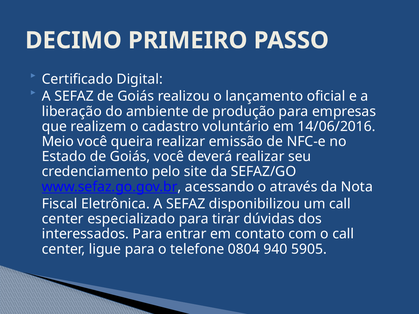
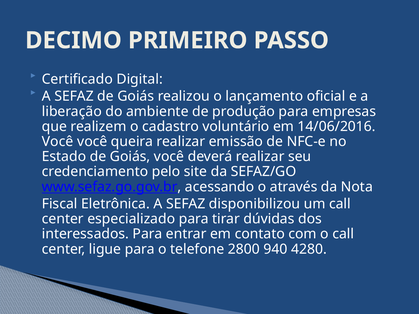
Meio at (58, 142): Meio -> Você
0804: 0804 -> 2800
5905: 5905 -> 4280
